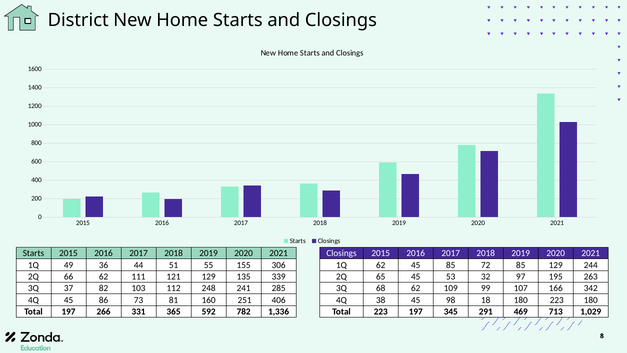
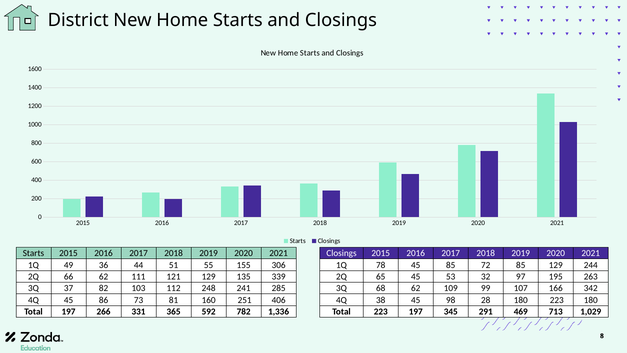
1Q 62: 62 -> 78
18: 18 -> 28
